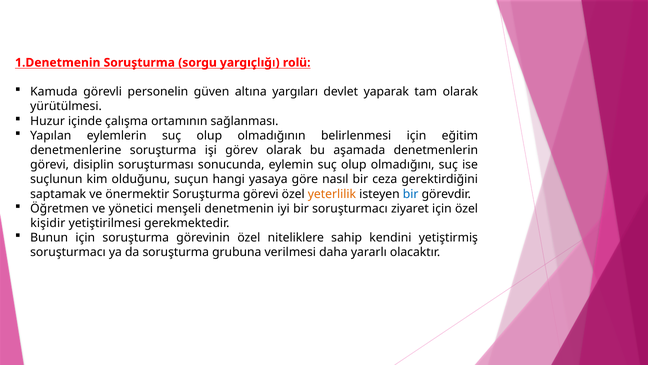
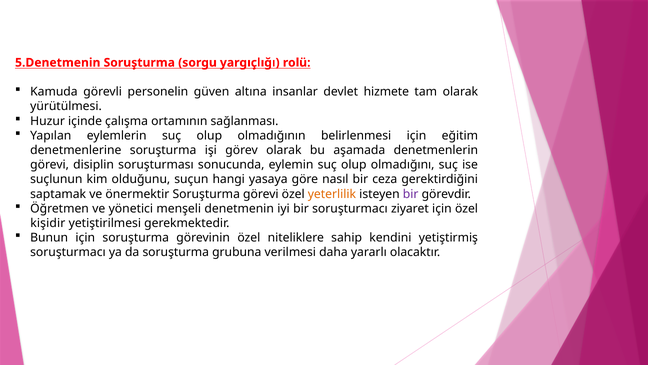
1.Denetmenin: 1.Denetmenin -> 5.Denetmenin
yargıları: yargıları -> insanlar
yaparak: yaparak -> hizmete
bir at (411, 194) colour: blue -> purple
